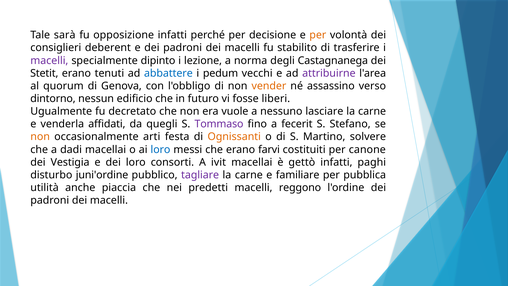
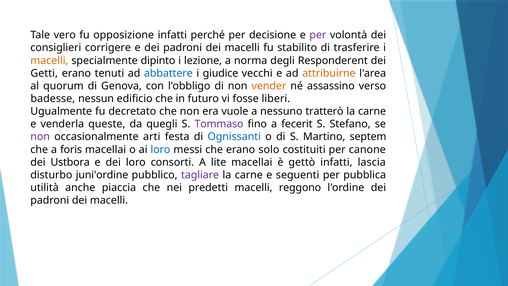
sarà: sarà -> vero
per at (318, 35) colour: orange -> purple
deberent: deberent -> corrigere
macelli at (49, 60) colour: purple -> orange
Castagnanega: Castagnanega -> Responderent
Stetit: Stetit -> Getti
pedum: pedum -> giudice
attribuirne colour: purple -> orange
dintorno: dintorno -> badesse
lasciare: lasciare -> tratterò
affidati: affidati -> queste
non at (40, 137) colour: orange -> purple
Ognissanti colour: orange -> blue
solvere: solvere -> septem
dadi: dadi -> foris
farvi: farvi -> solo
Vestigia: Vestigia -> Ustbora
ivit: ivit -> lite
paghi: paghi -> lascia
familiare: familiare -> seguenti
